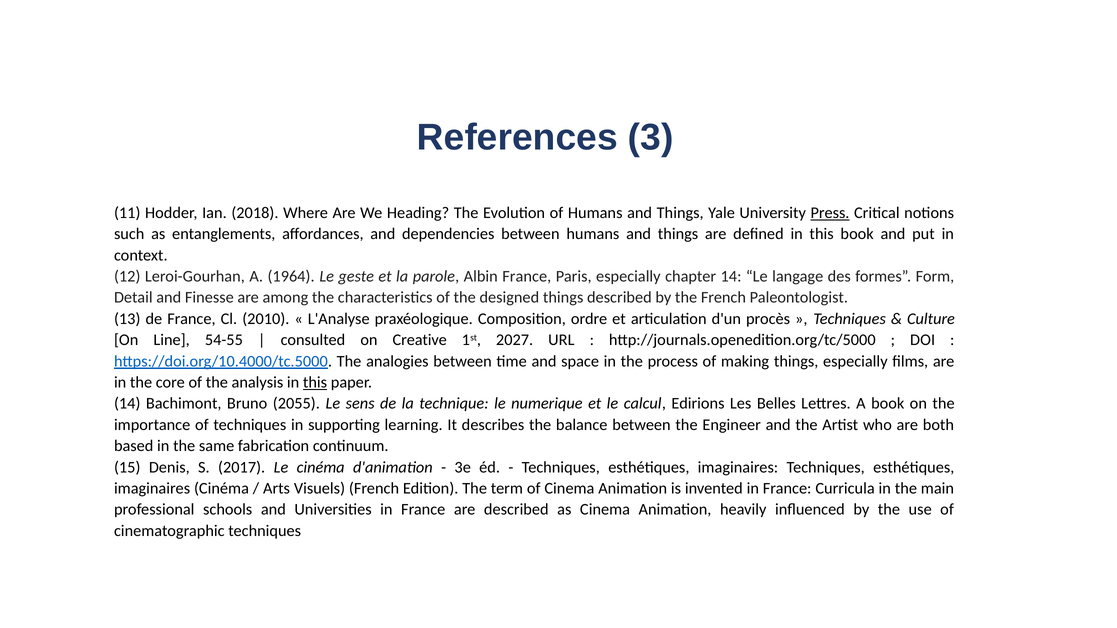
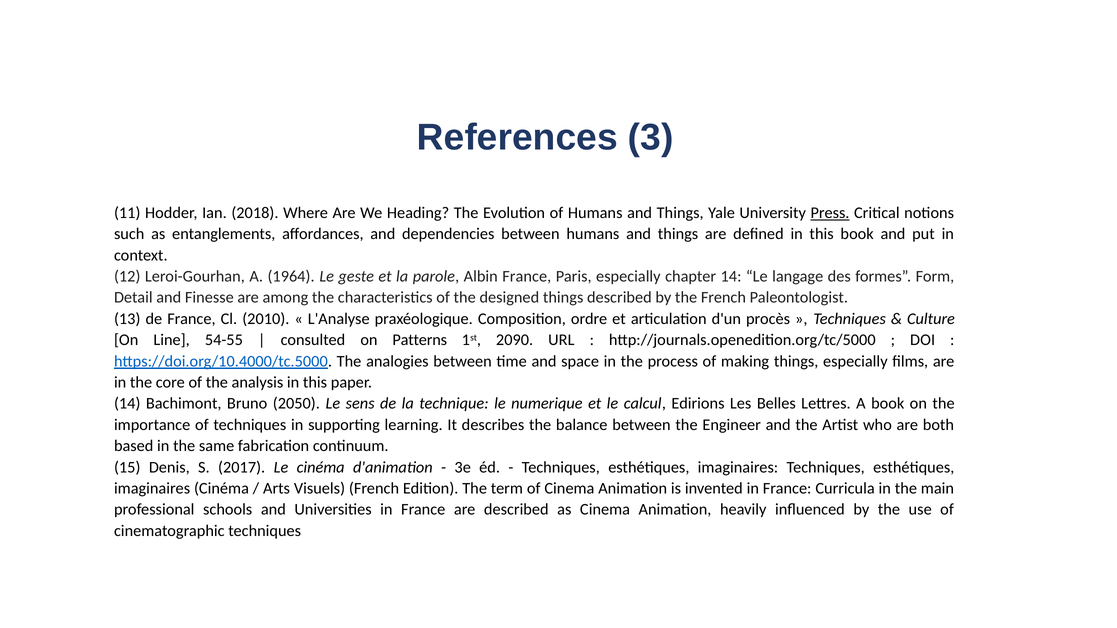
Creative: Creative -> Patterns
2027: 2027 -> 2090
this at (315, 383) underline: present -> none
2055: 2055 -> 2050
